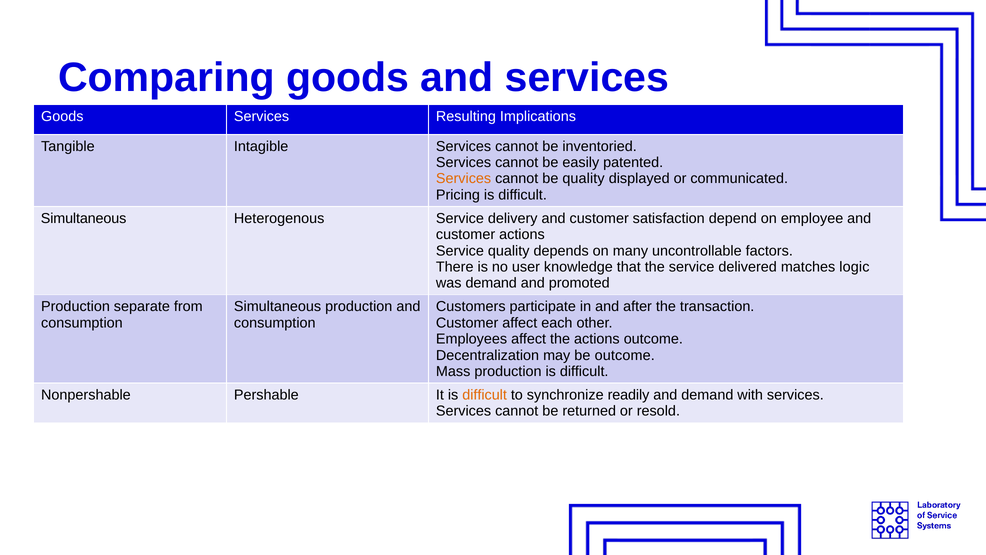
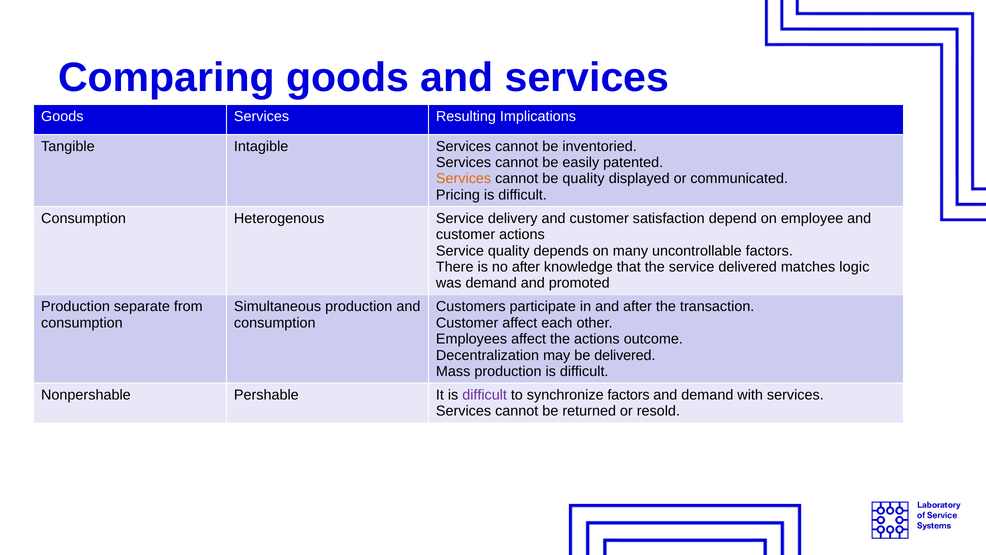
Simultaneous at (84, 218): Simultaneous -> Consumption
no user: user -> after
be outcome: outcome -> delivered
difficult at (485, 395) colour: orange -> purple
synchronize readily: readily -> factors
